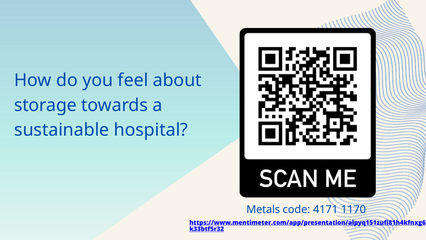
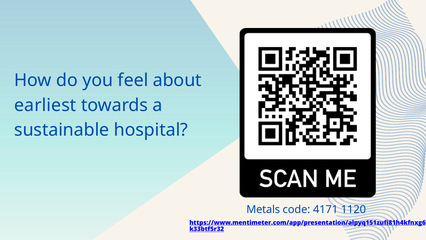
storage: storage -> earliest
1170: 1170 -> 1120
